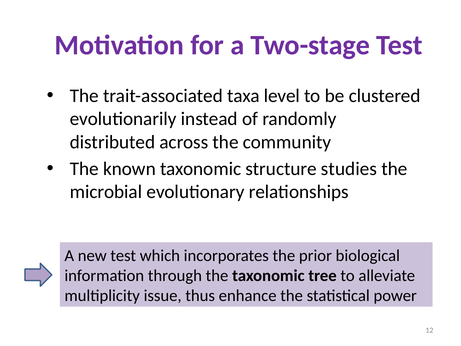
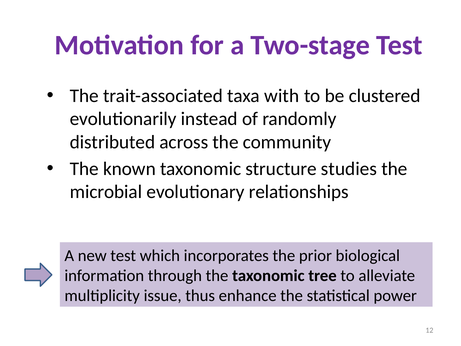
level: level -> with
